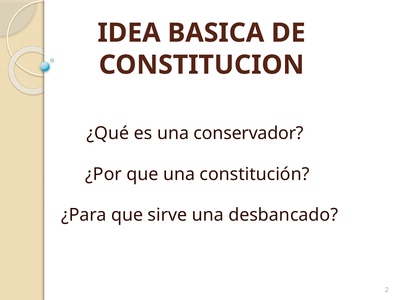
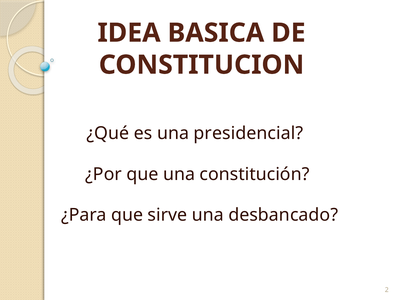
conservador: conservador -> presidencial
